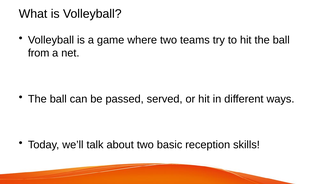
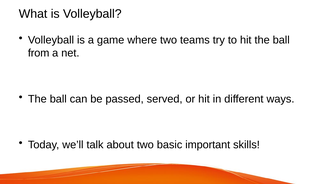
reception: reception -> important
